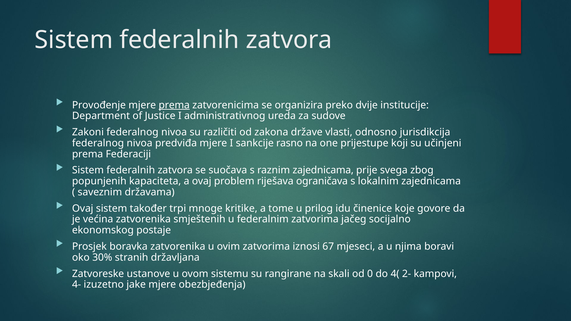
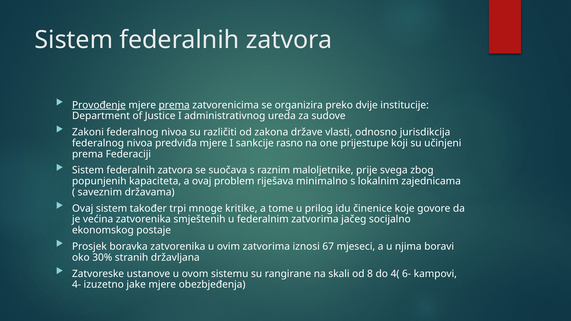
Provođenje underline: none -> present
raznim zajednicama: zajednicama -> maloljetnike
ograničava: ograničava -> minimalno
0: 0 -> 8
2-: 2- -> 6-
